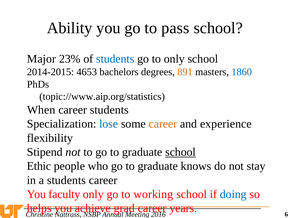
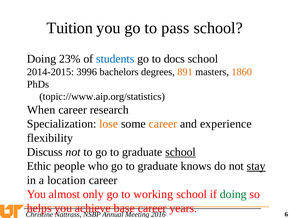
Ability at (70, 28): Ability -> Tuition
Major at (41, 59): Major -> Doing
to only: only -> docs
4653: 4653 -> 3996
1860 colour: blue -> orange
career students: students -> research
lose colour: blue -> orange
Stipend at (45, 152): Stipend -> Discuss
stay underline: none -> present
a students: students -> location
faculty: faculty -> almost
doing at (233, 194) colour: blue -> green
grad: grad -> base
